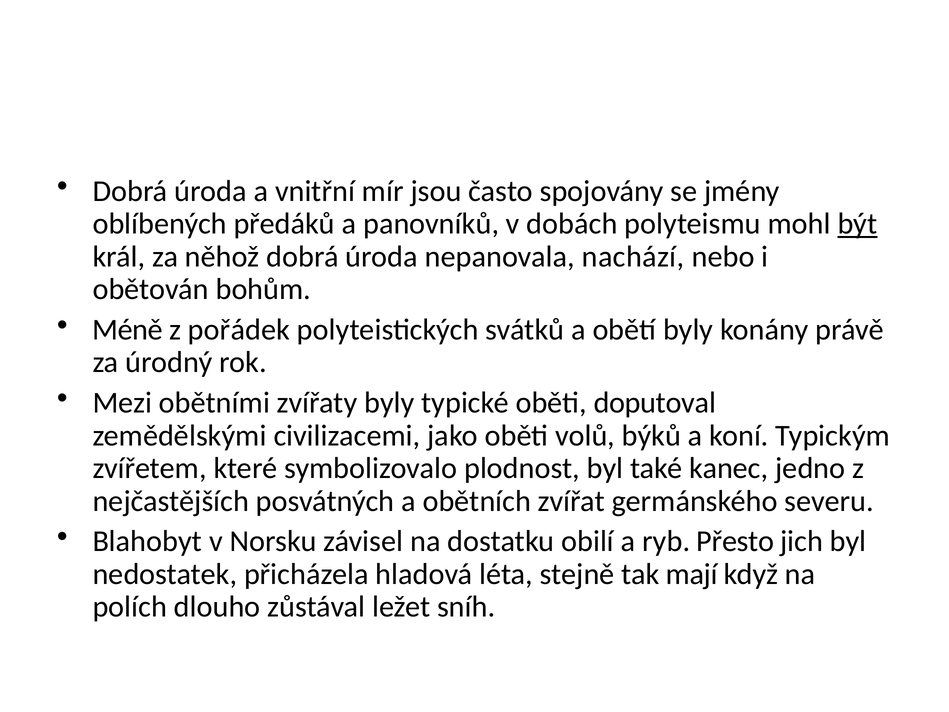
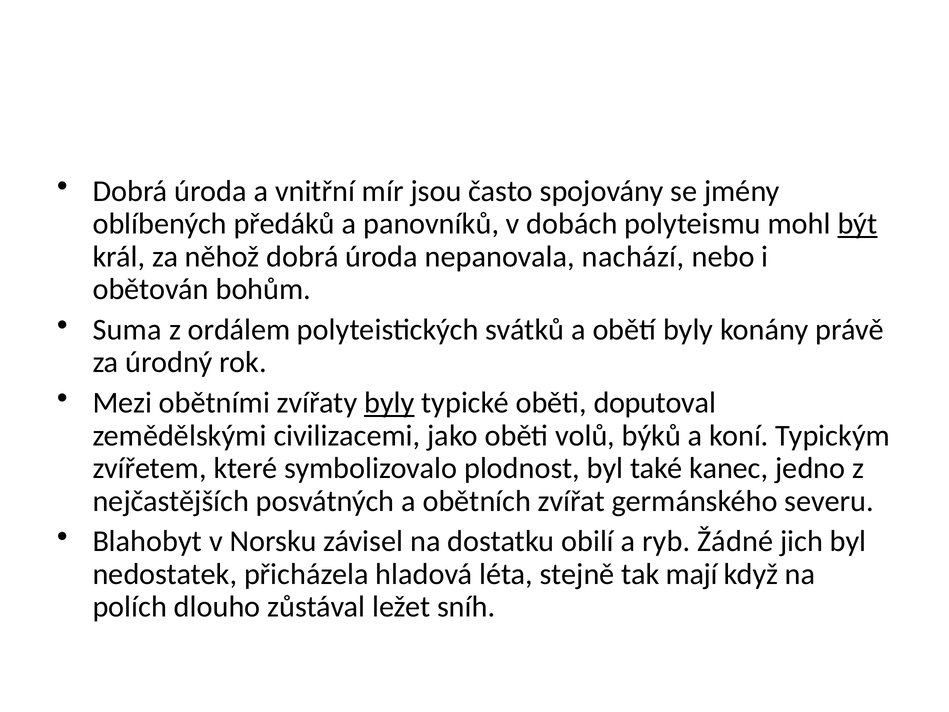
Méně: Méně -> Suma
pořádek: pořádek -> ordálem
byly at (389, 403) underline: none -> present
Přesto: Přesto -> Žádné
